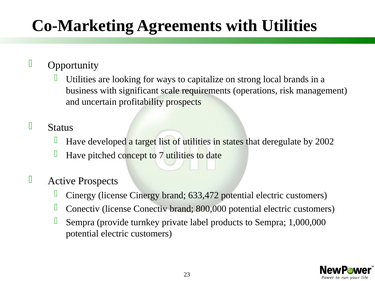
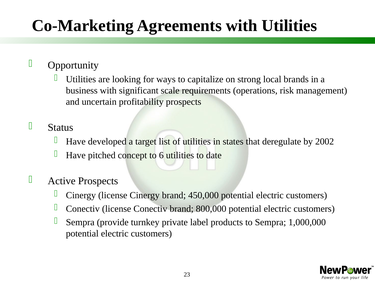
7: 7 -> 6
633,472: 633,472 -> 450,000
